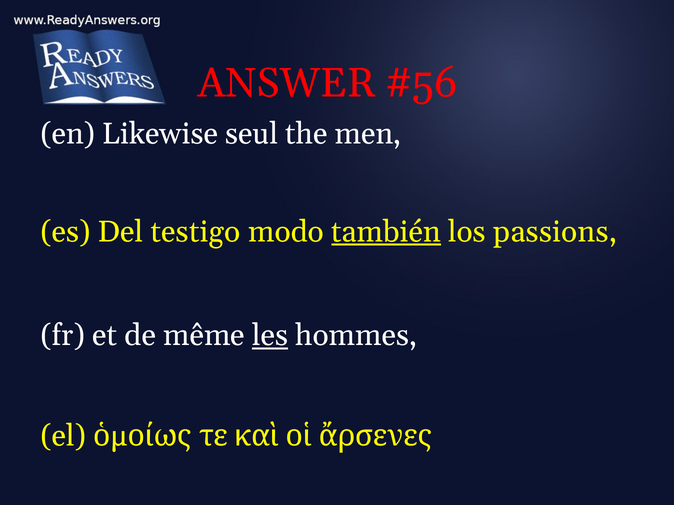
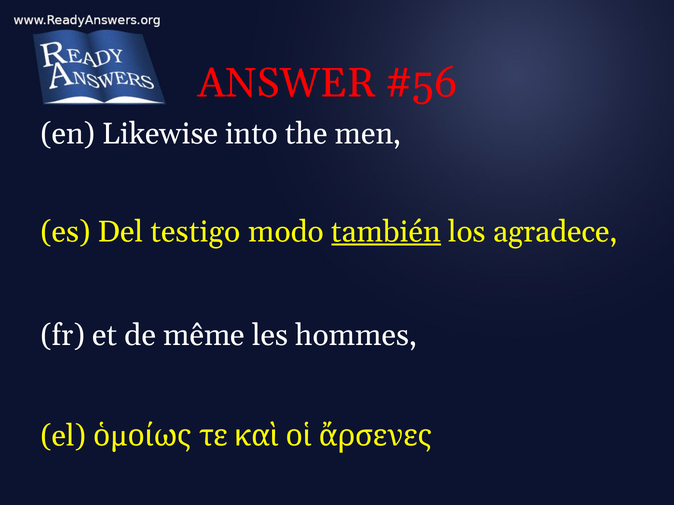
seul: seul -> into
passions: passions -> agradece
les underline: present -> none
